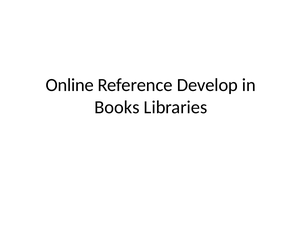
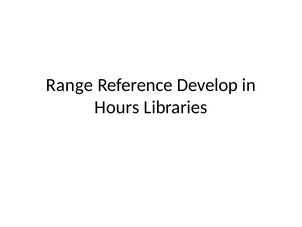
Online: Online -> Range
Books: Books -> Hours
